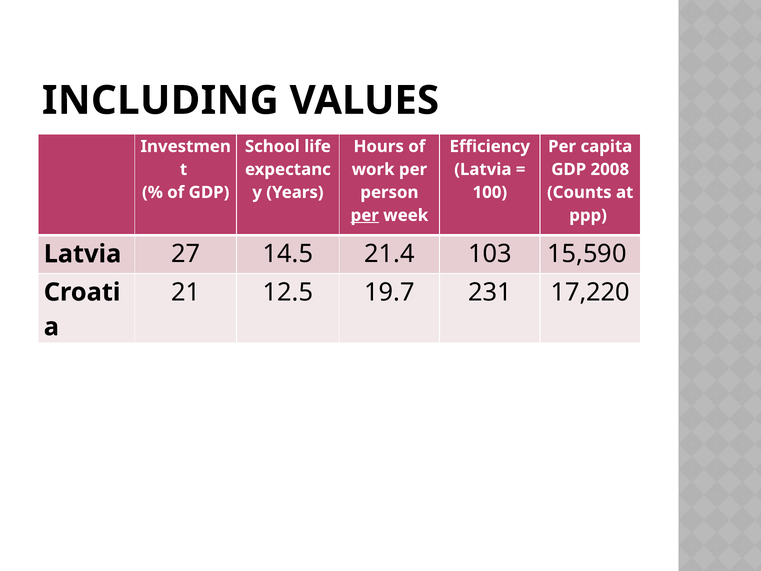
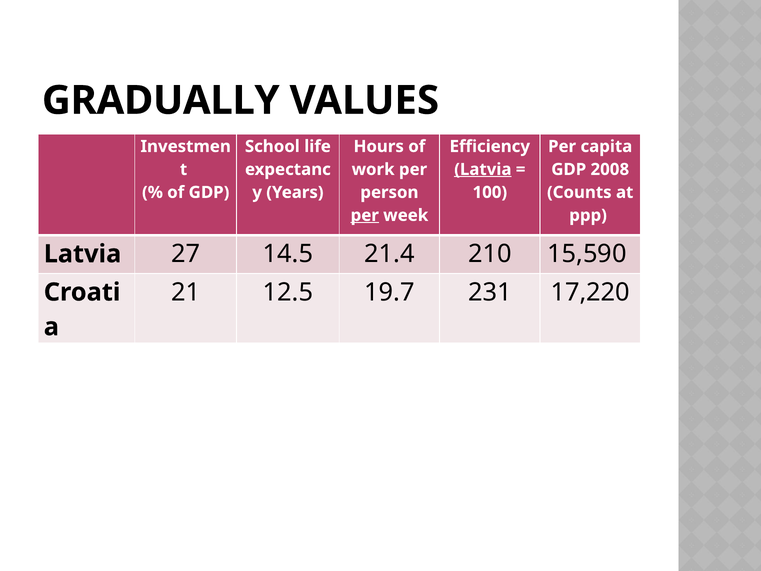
INCLUDING: INCLUDING -> GRADUALLY
Latvia at (483, 169) underline: none -> present
103: 103 -> 210
